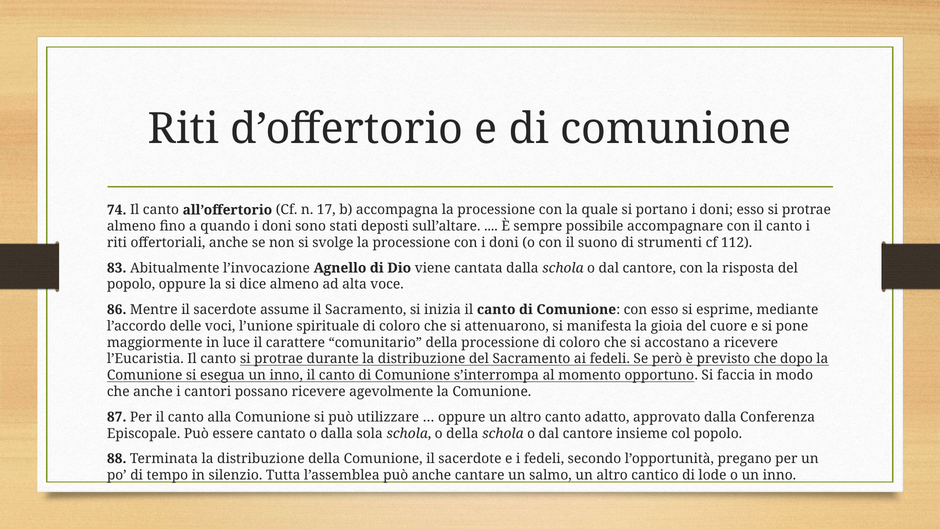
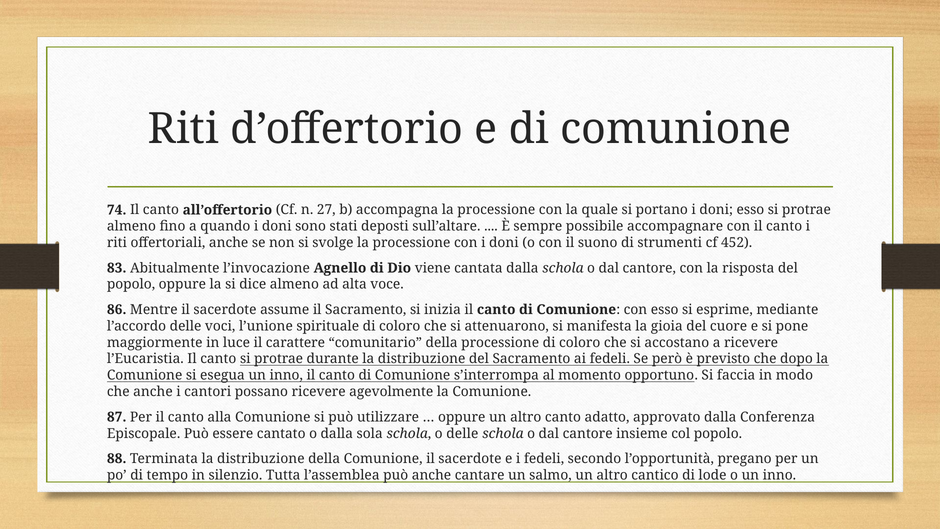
17: 17 -> 27
112: 112 -> 452
o della: della -> delle
